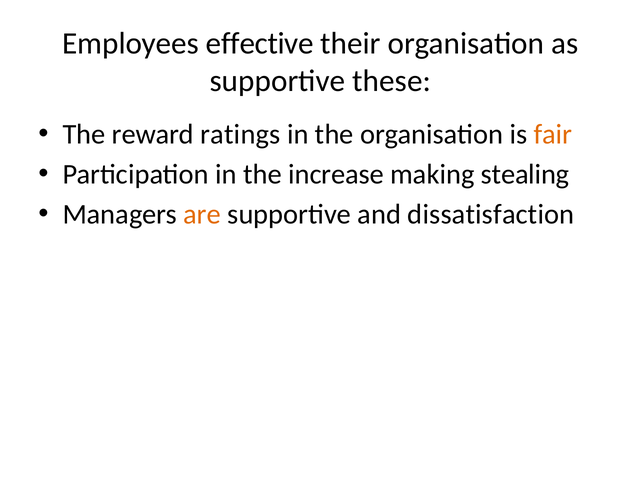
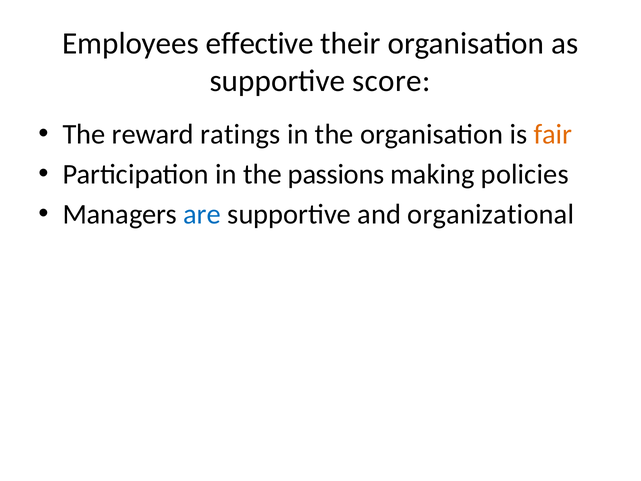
these: these -> score
increase: increase -> passions
stealing: stealing -> policies
are colour: orange -> blue
dissatisfaction: dissatisfaction -> organizational
